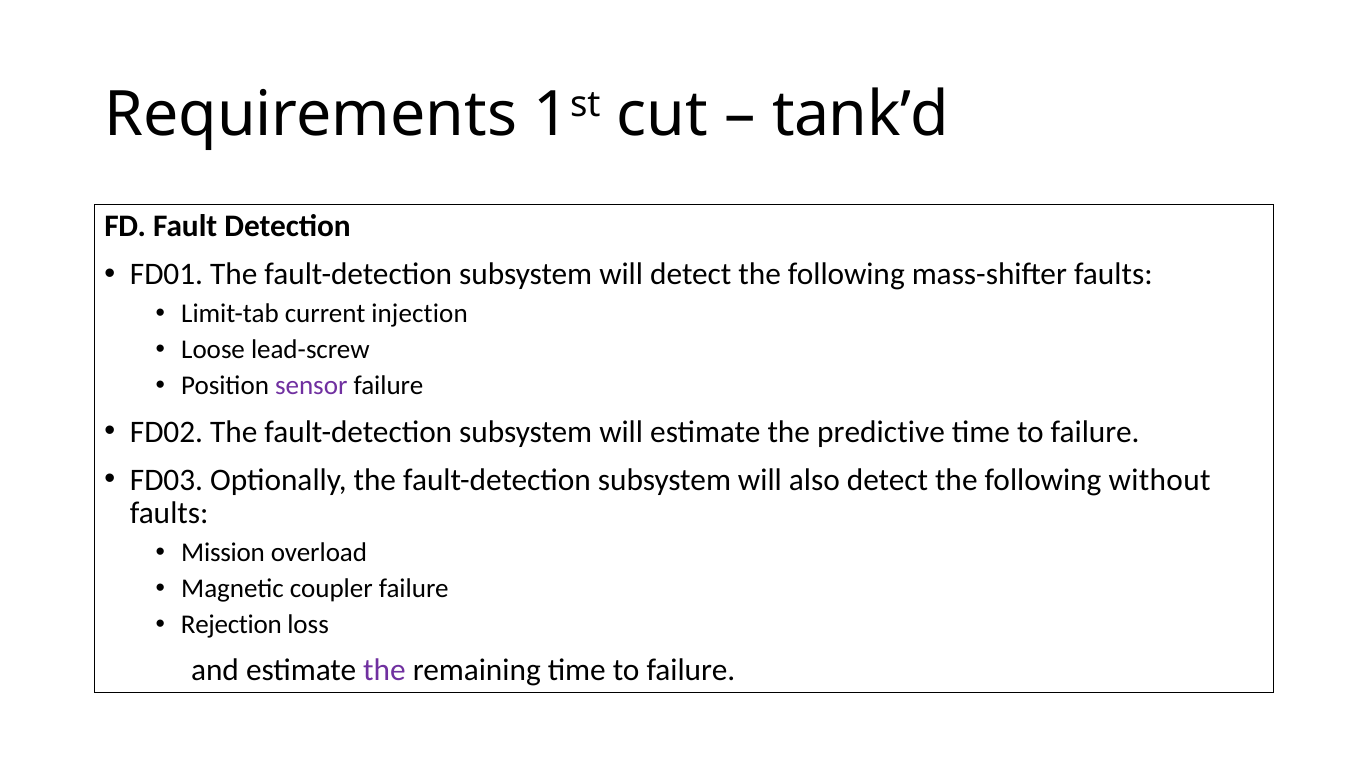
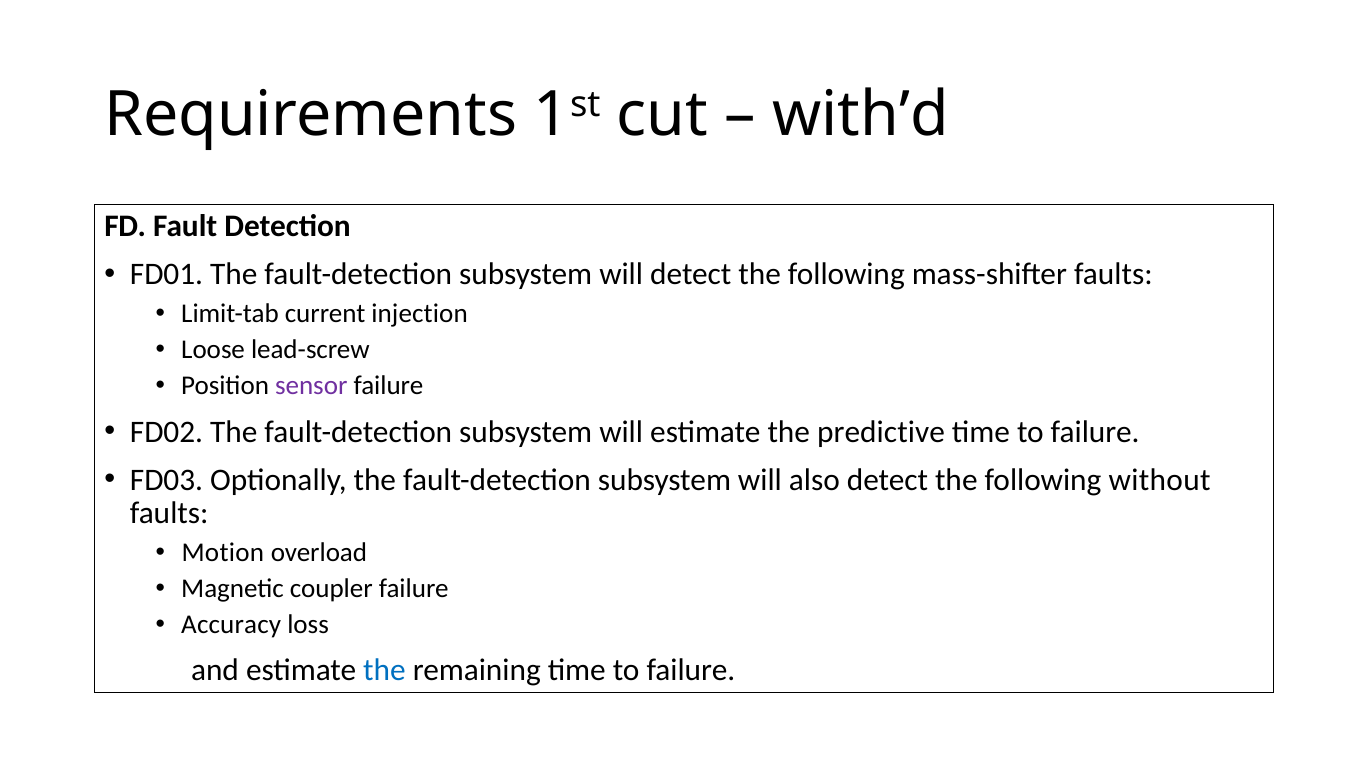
tank’d: tank’d -> with’d
Mission: Mission -> Motion
Rejection: Rejection -> Accuracy
the at (385, 671) colour: purple -> blue
